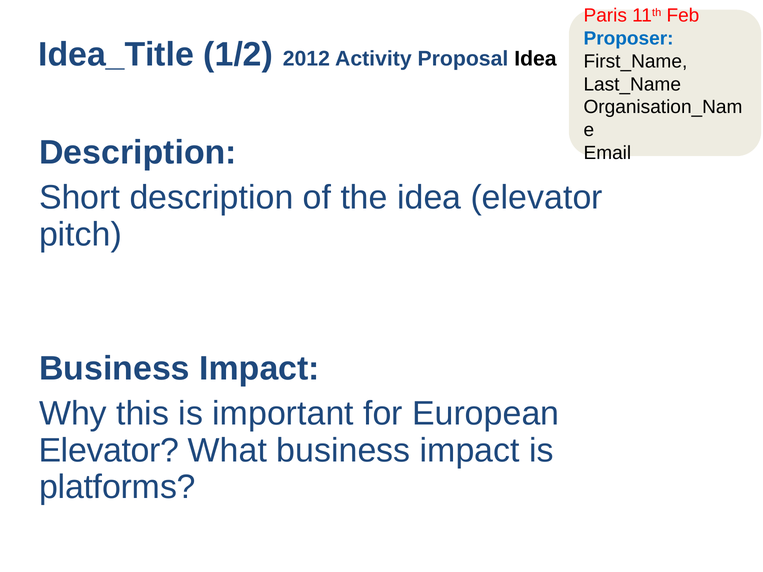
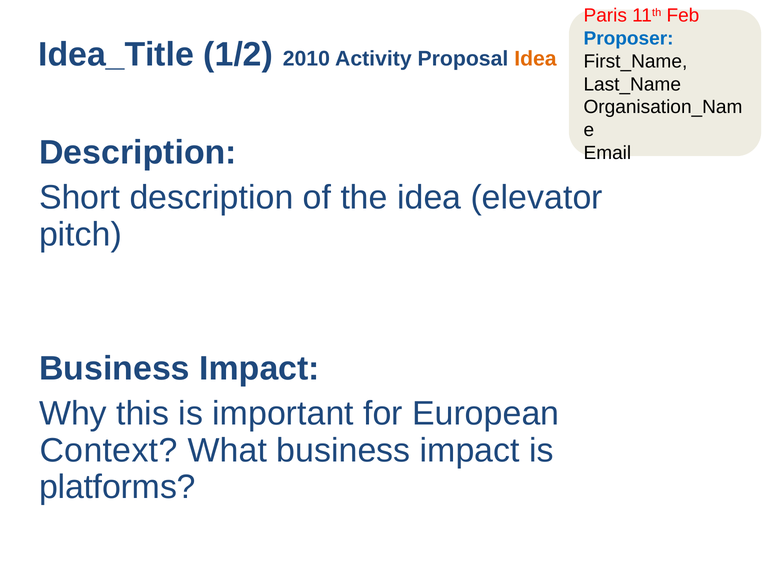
2012: 2012 -> 2010
Idea at (535, 59) colour: black -> orange
Elevator at (109, 451): Elevator -> Context
